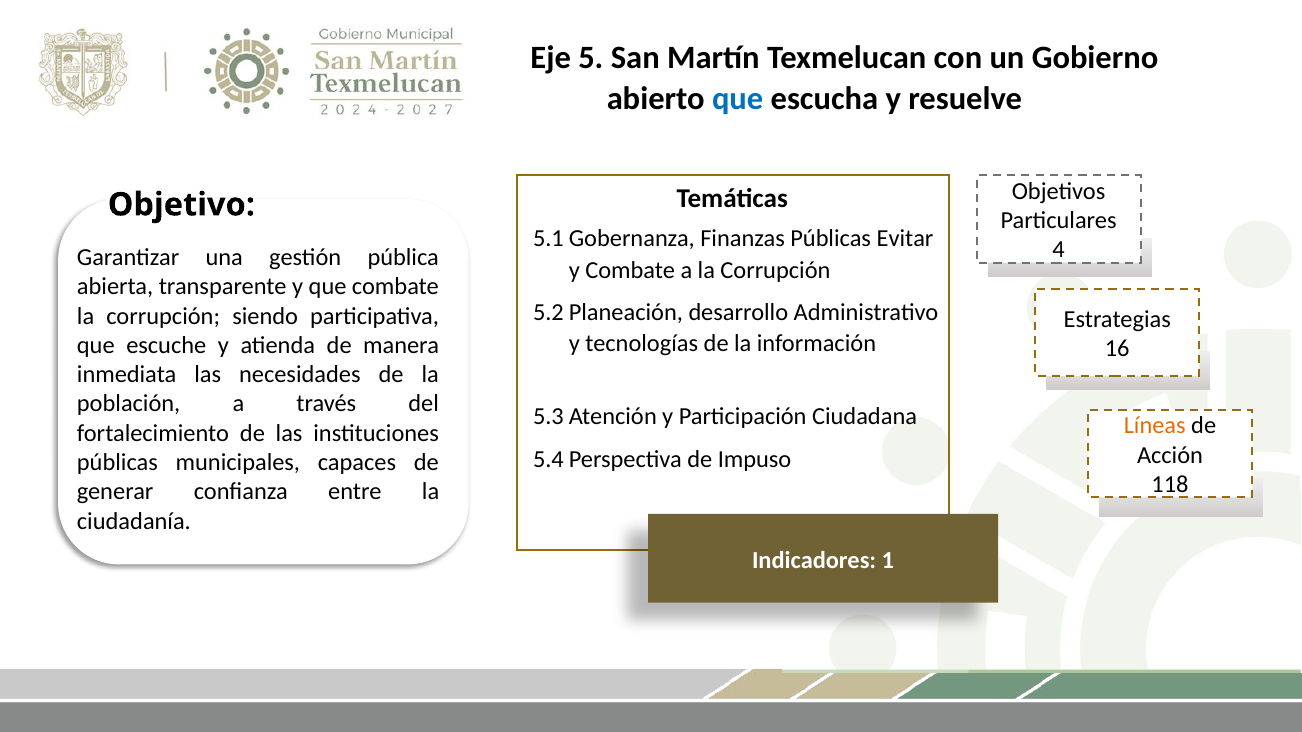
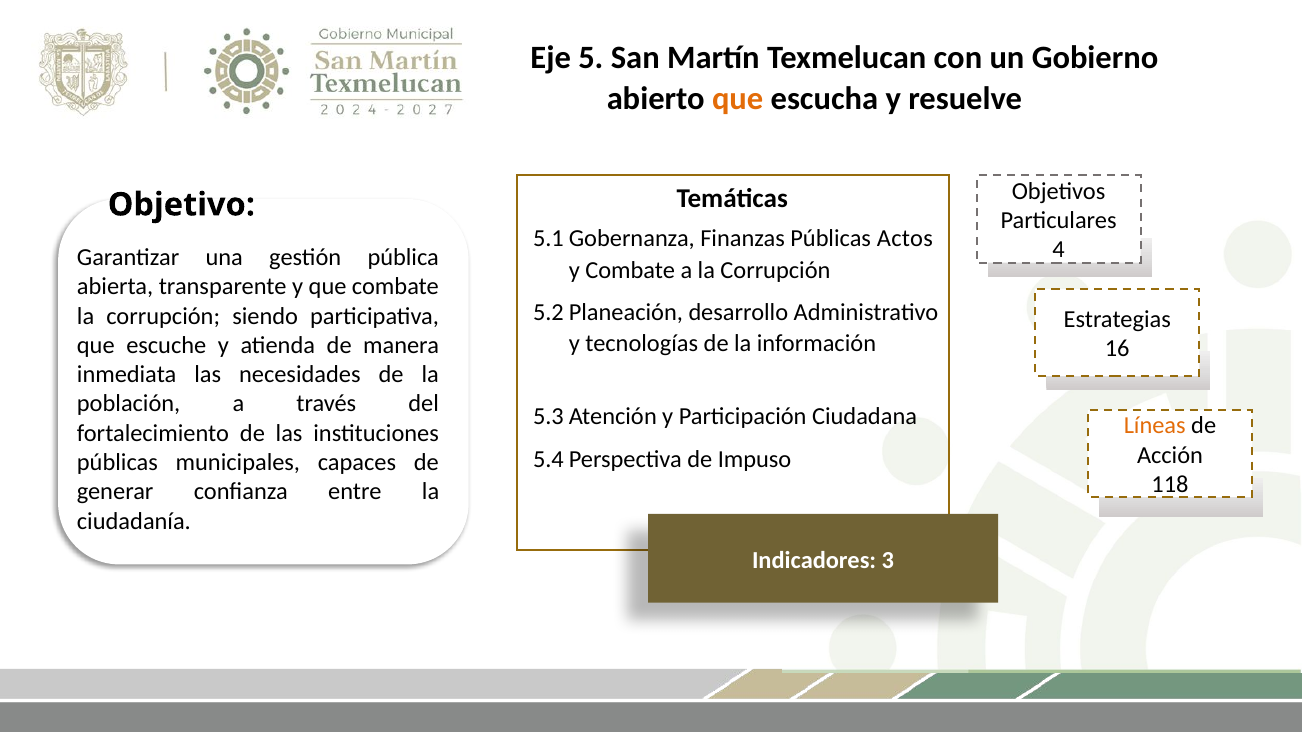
que at (738, 99) colour: blue -> orange
Evitar: Evitar -> Actos
1: 1 -> 3
